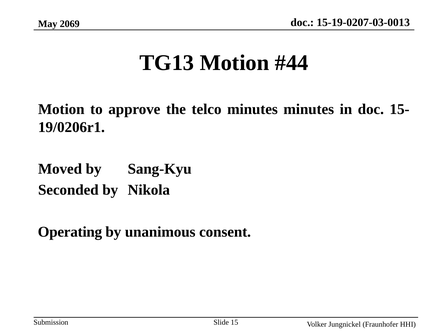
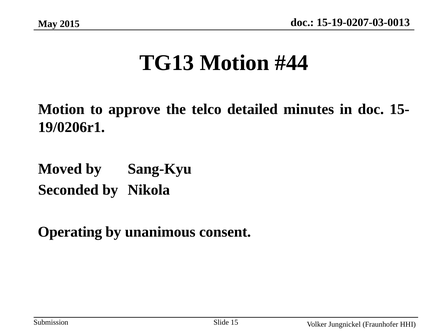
2069: 2069 -> 2015
telco minutes: minutes -> detailed
